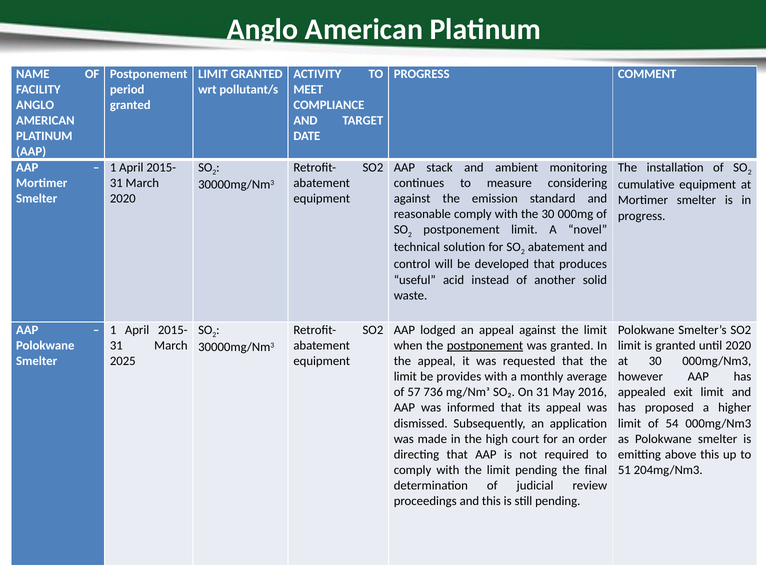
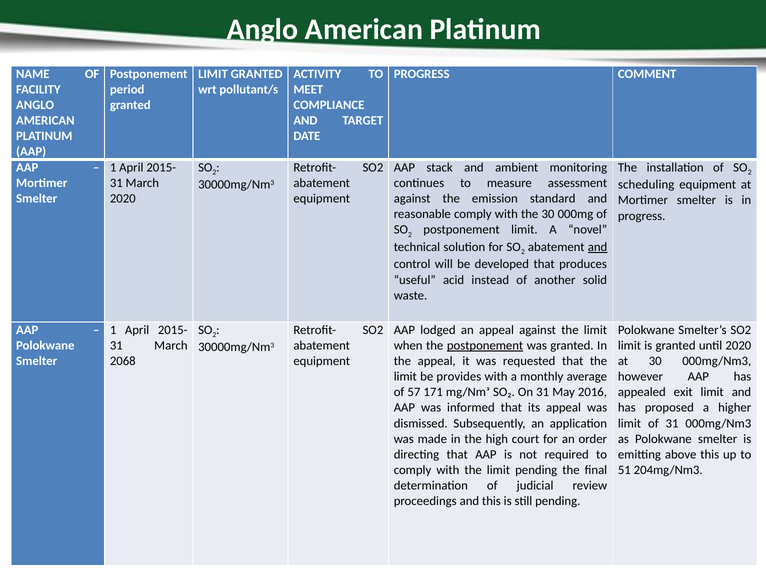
considering: considering -> assessment
cumulative: cumulative -> scheduling
and at (598, 247) underline: none -> present
2025: 2025 -> 2068
736: 736 -> 171
of 54: 54 -> 31
